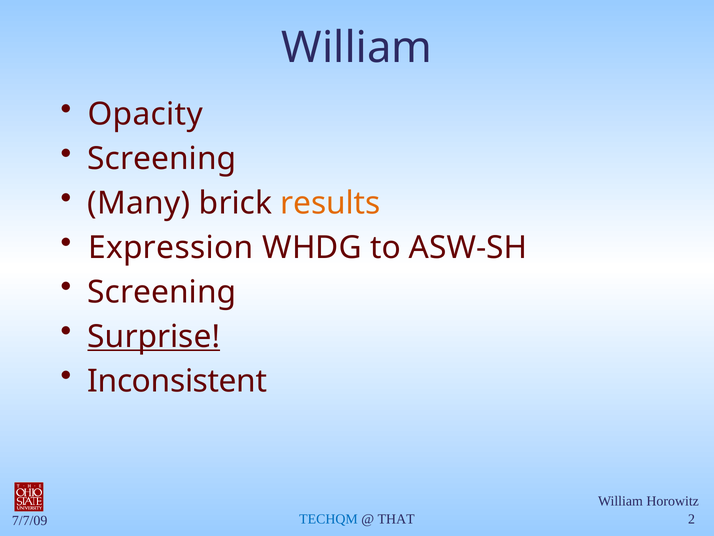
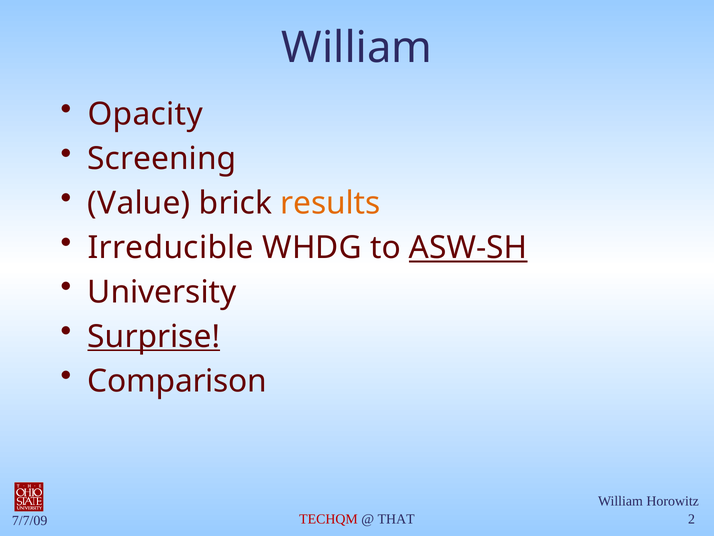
Many: Many -> Value
Expression: Expression -> Irreducible
ASW-SH underline: none -> present
Screening at (162, 292): Screening -> University
Inconsistent: Inconsistent -> Comparison
TECHQM colour: blue -> red
